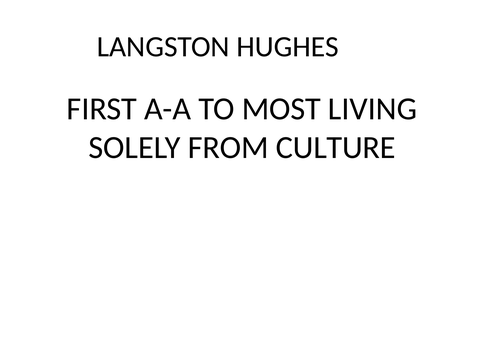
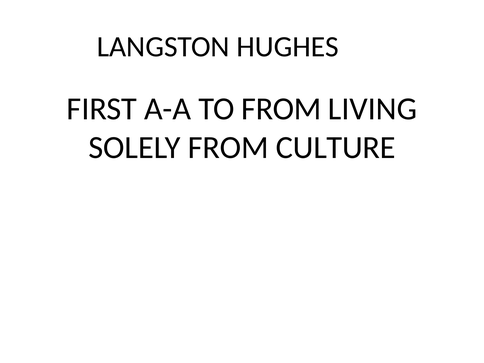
TO MOST: MOST -> FROM
